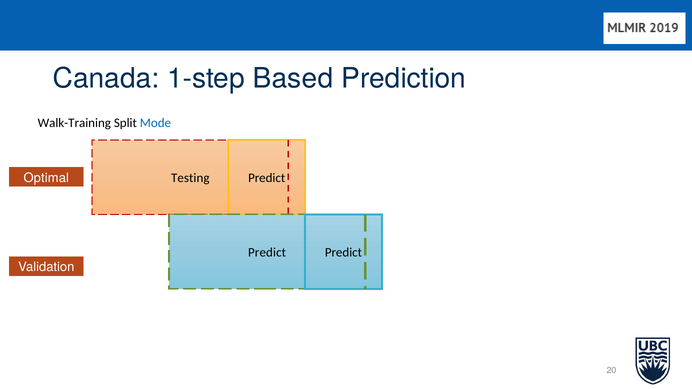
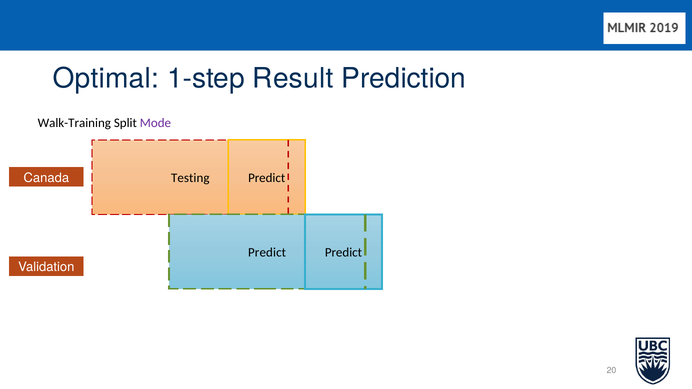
Canada: Canada -> Optimal
Based: Based -> Result
Mode colour: blue -> purple
Optimal: Optimal -> Canada
